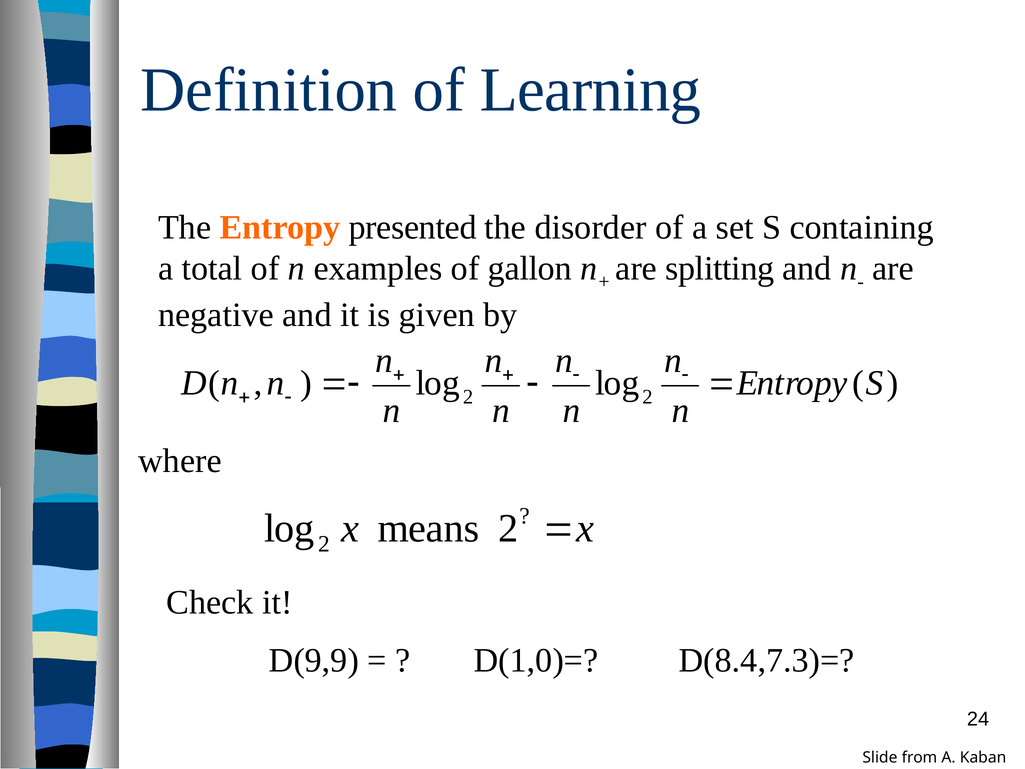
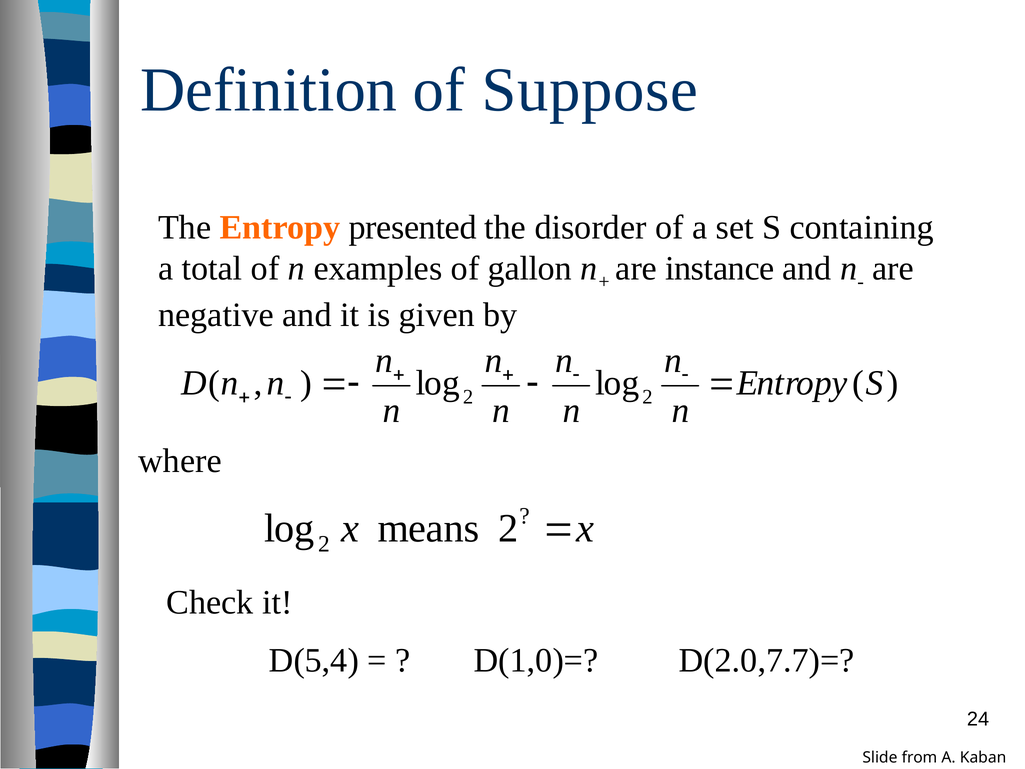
Learning: Learning -> Suppose
splitting: splitting -> instance
D(9,9: D(9,9 -> D(5,4
D(8.4,7.3)=: D(8.4,7.3)= -> D(2.0,7.7)=
